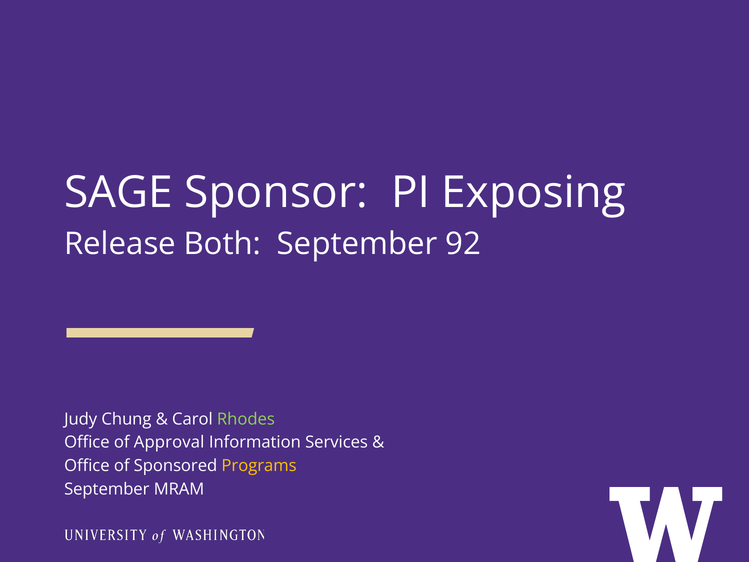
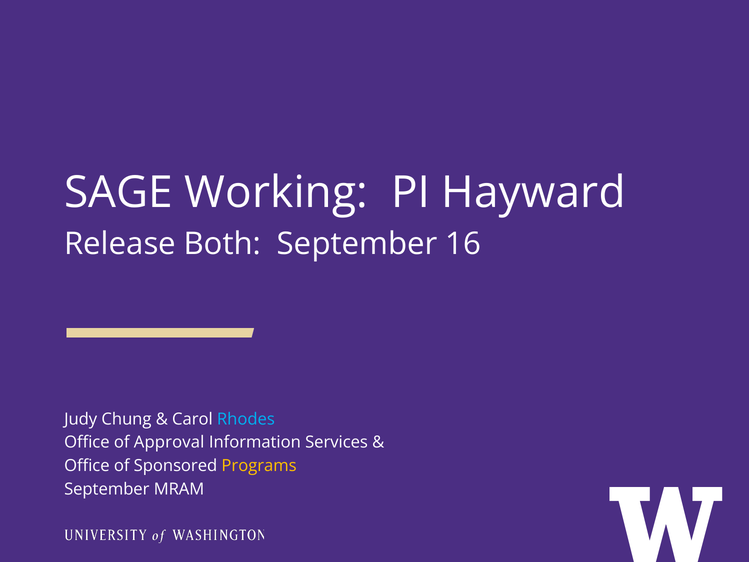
Sponsor: Sponsor -> Working
Exposing: Exposing -> Hayward
92: 92 -> 16
Rhodes colour: light green -> light blue
